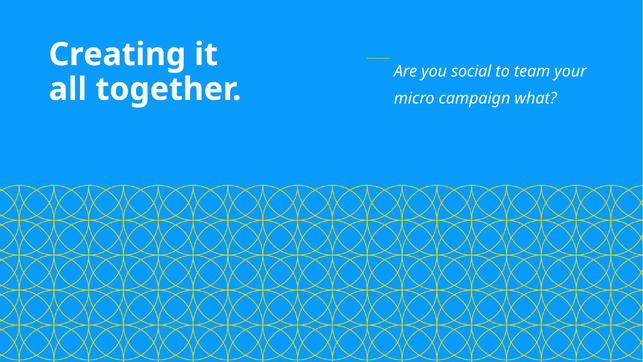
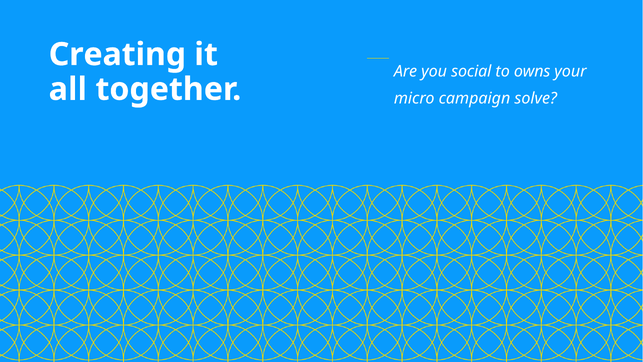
team: team -> owns
what: what -> solve
